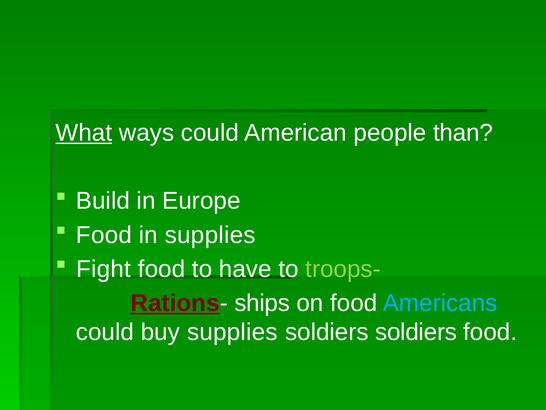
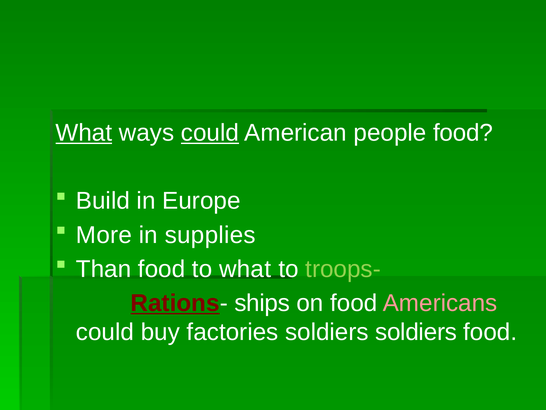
could at (210, 133) underline: none -> present
people than: than -> food
Food at (104, 235): Food -> More
Fight: Fight -> Than
to have: have -> what
Americans colour: light blue -> pink
buy supplies: supplies -> factories
